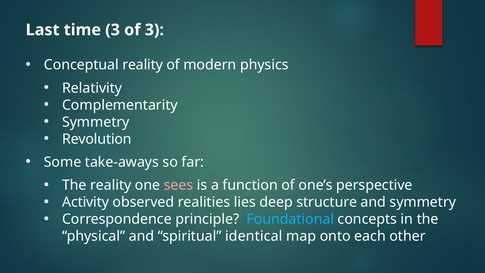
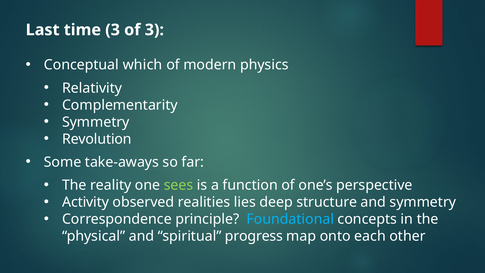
Conceptual reality: reality -> which
sees colour: pink -> light green
identical: identical -> progress
